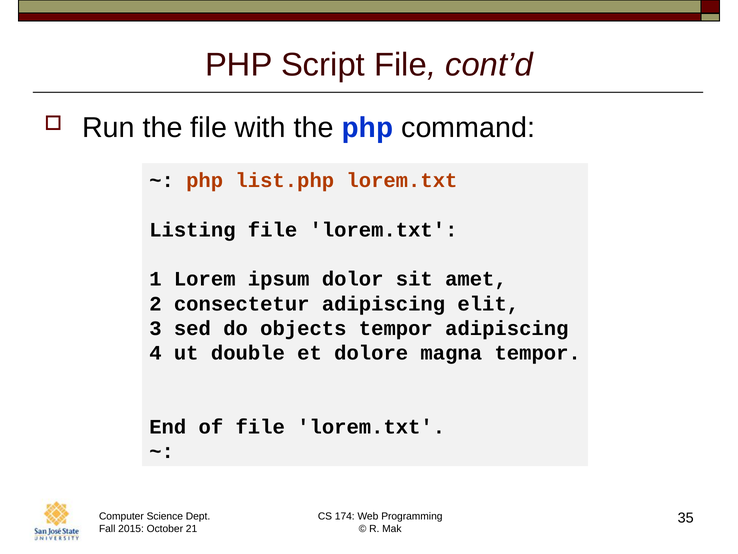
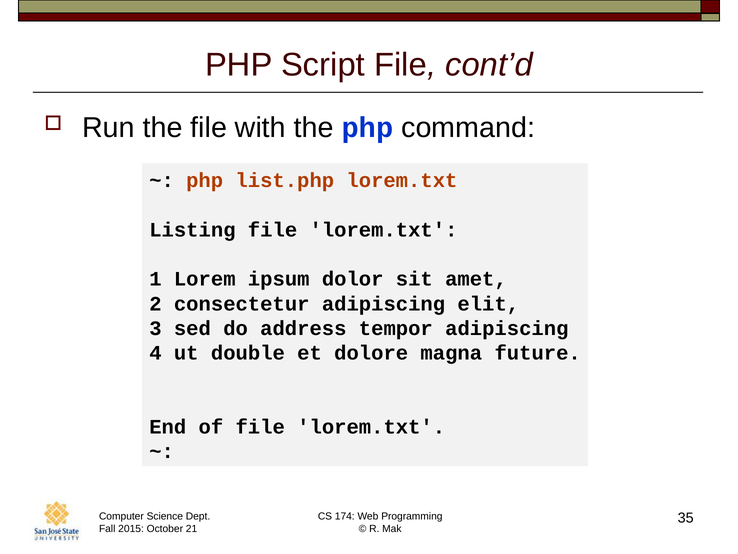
objects: objects -> address
magna tempor: tempor -> future
